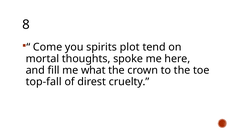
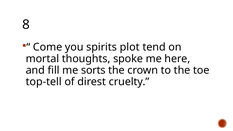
what: what -> sorts
top-fall: top-fall -> top-tell
